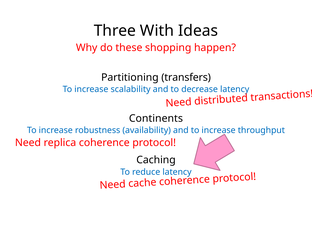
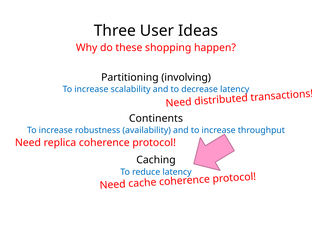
With: With -> User
transfers: transfers -> involving
